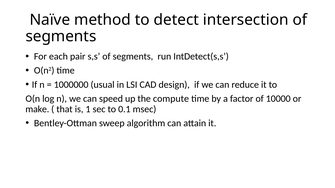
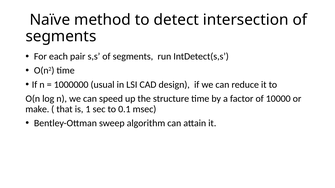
compute: compute -> structure
